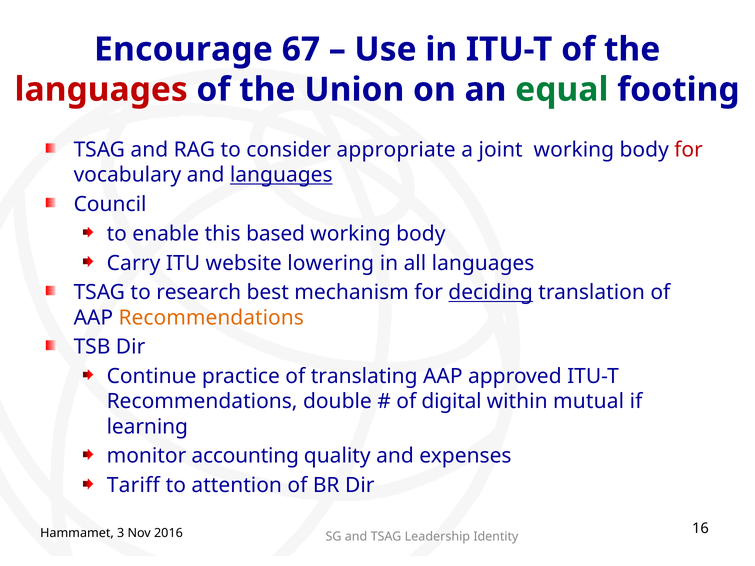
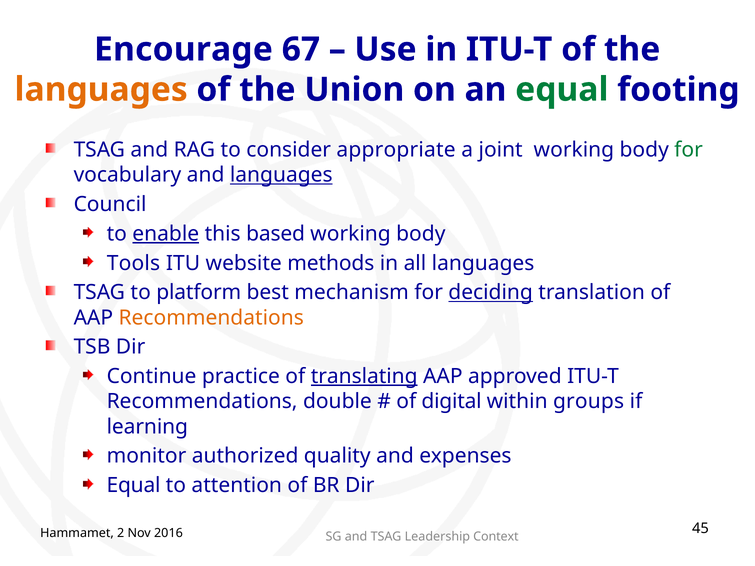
languages at (101, 90) colour: red -> orange
for at (689, 150) colour: red -> green
enable underline: none -> present
Carry: Carry -> Tools
lowering: lowering -> methods
research: research -> platform
translating underline: none -> present
mutual: mutual -> groups
accounting: accounting -> authorized
Tariff at (133, 486): Tariff -> Equal
3: 3 -> 2
16: 16 -> 45
Identity: Identity -> Context
